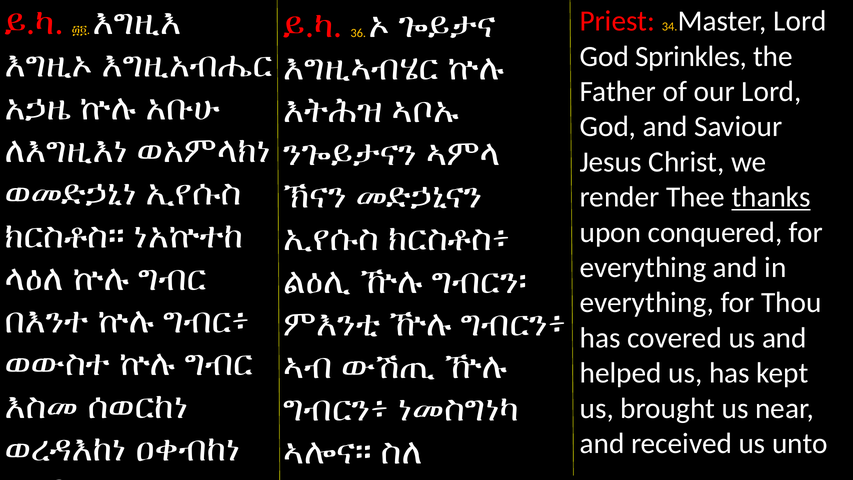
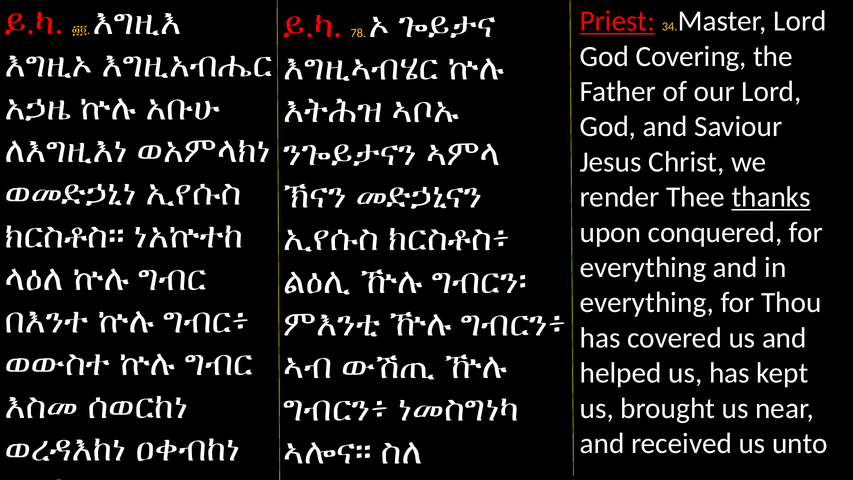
Priest underline: none -> present
36: 36 -> 78
Sprinkles: Sprinkles -> Covering
